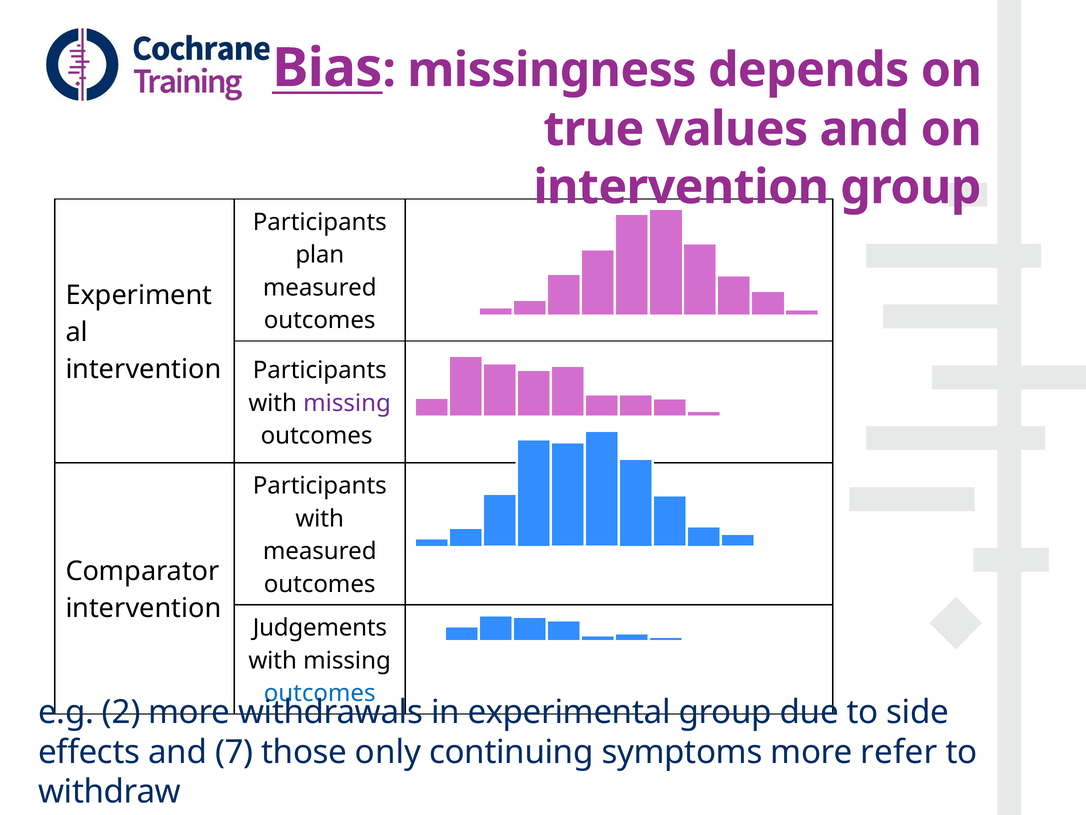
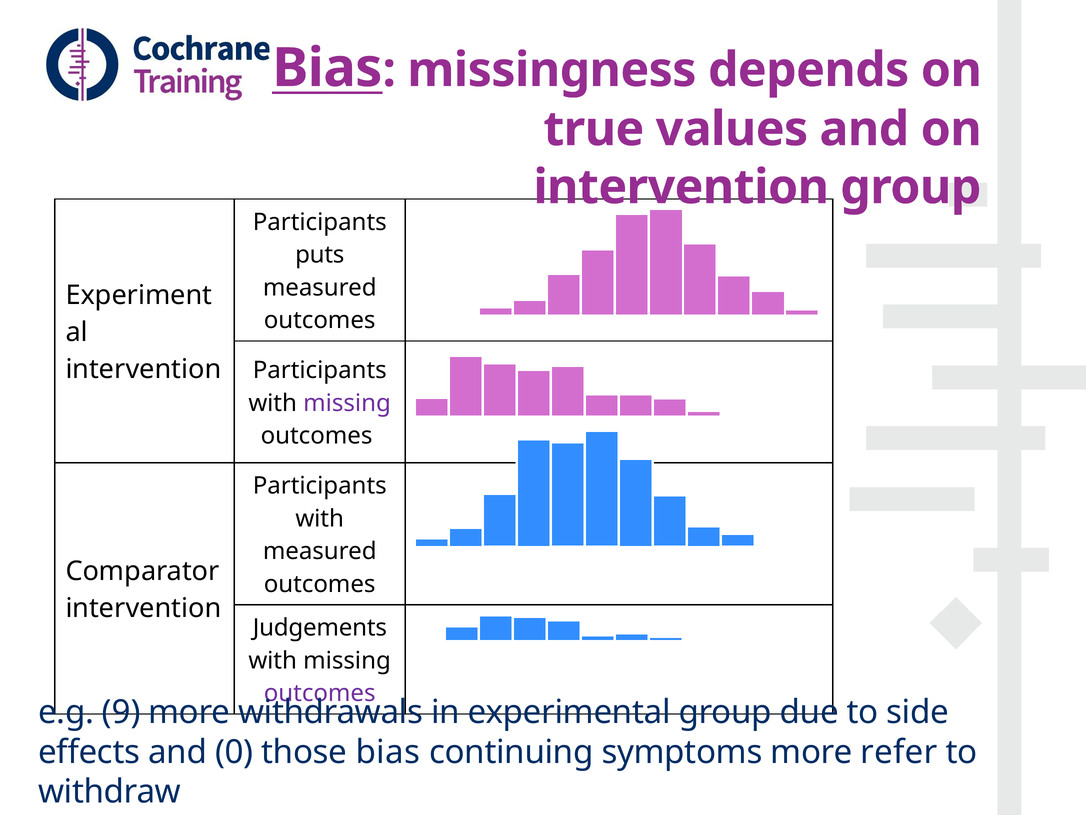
plan: plan -> puts
outcomes at (320, 693) colour: blue -> purple
2: 2 -> 9
7: 7 -> 0
those only: only -> bias
